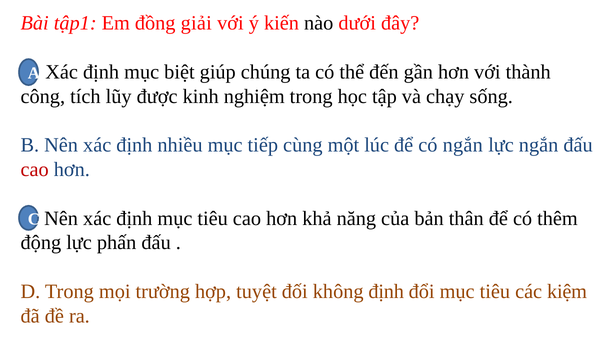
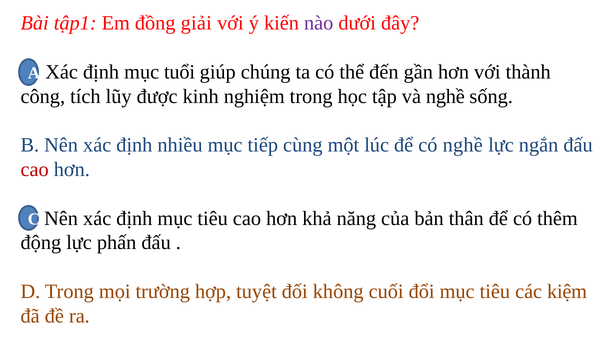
nào colour: black -> purple
biệt: biệt -> tuổi
và chạy: chạy -> nghề
có ngắn: ngắn -> nghề
không định: định -> cuối
